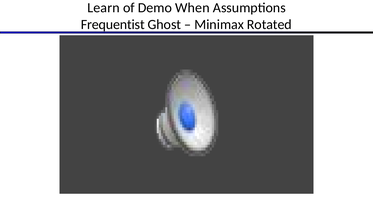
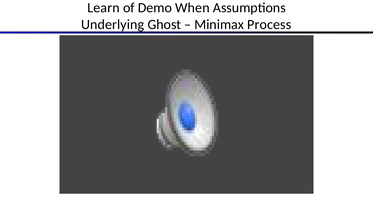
Frequentist: Frequentist -> Underlying
Rotated: Rotated -> Process
